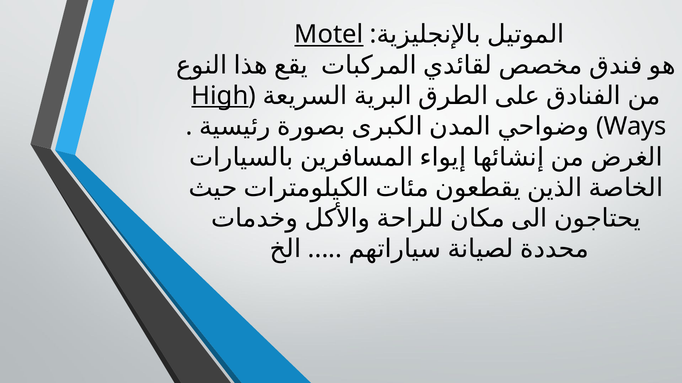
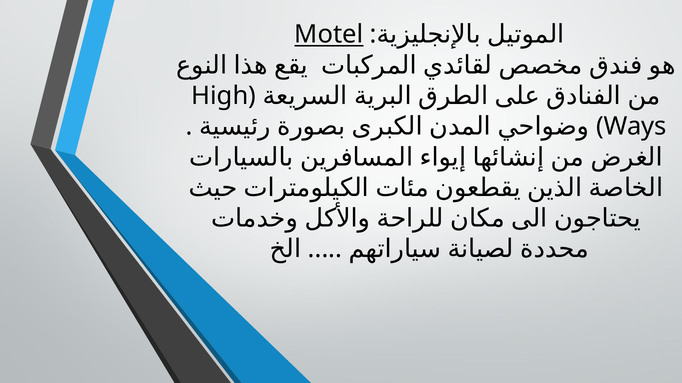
High underline: present -> none
